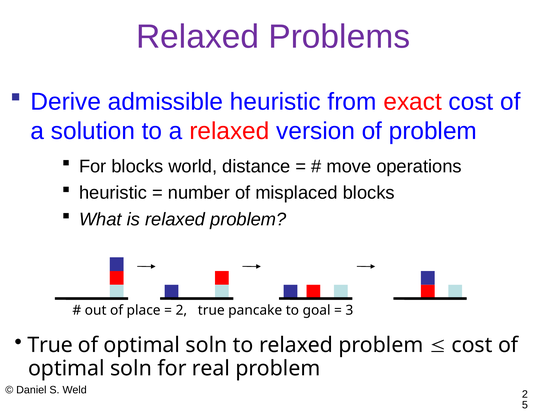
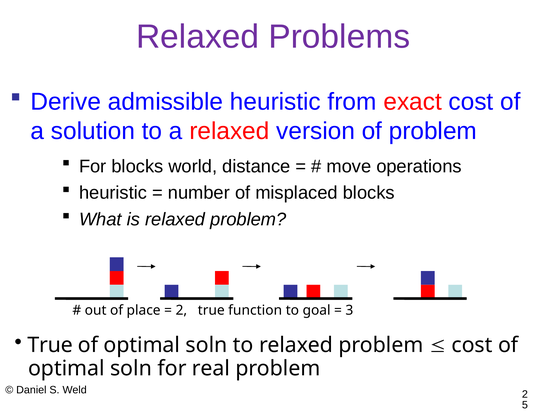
pancake: pancake -> function
